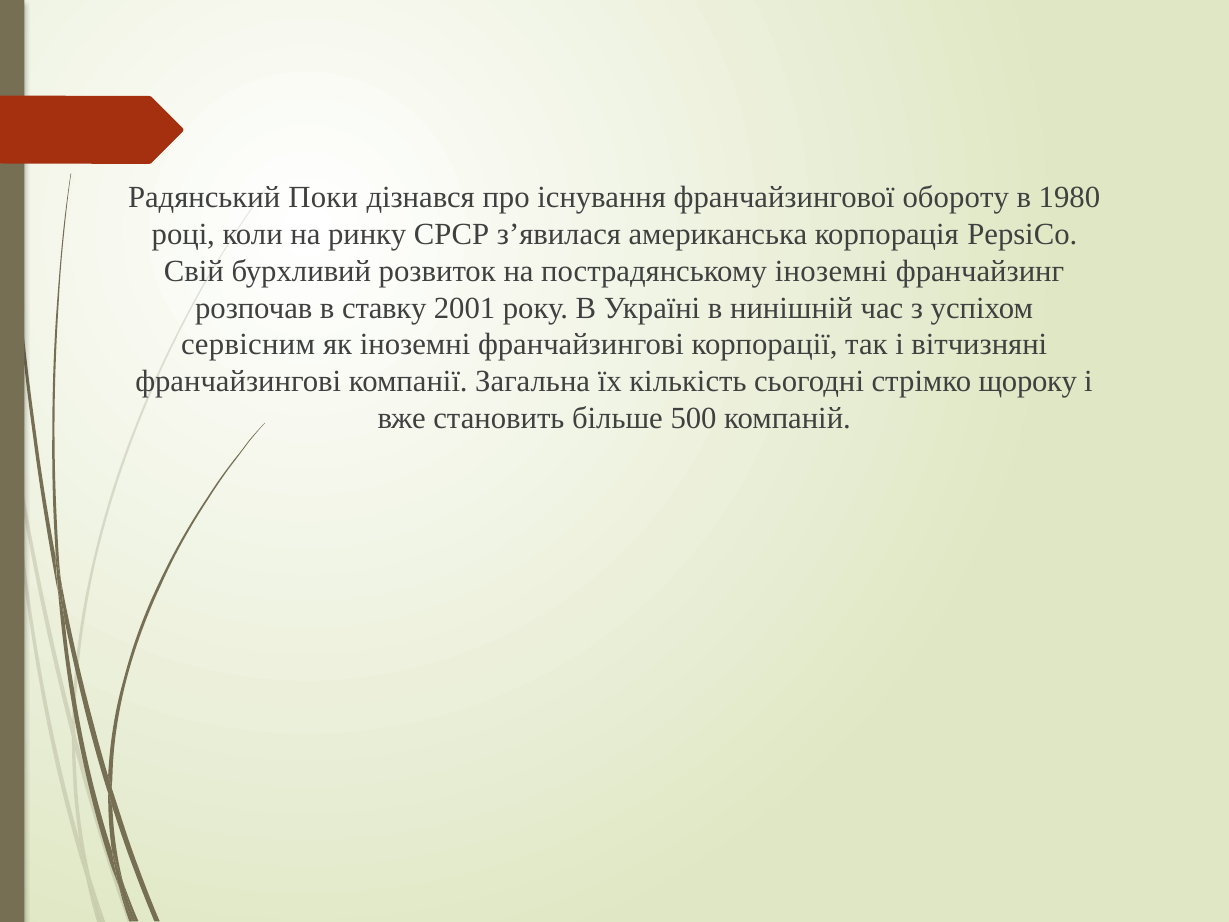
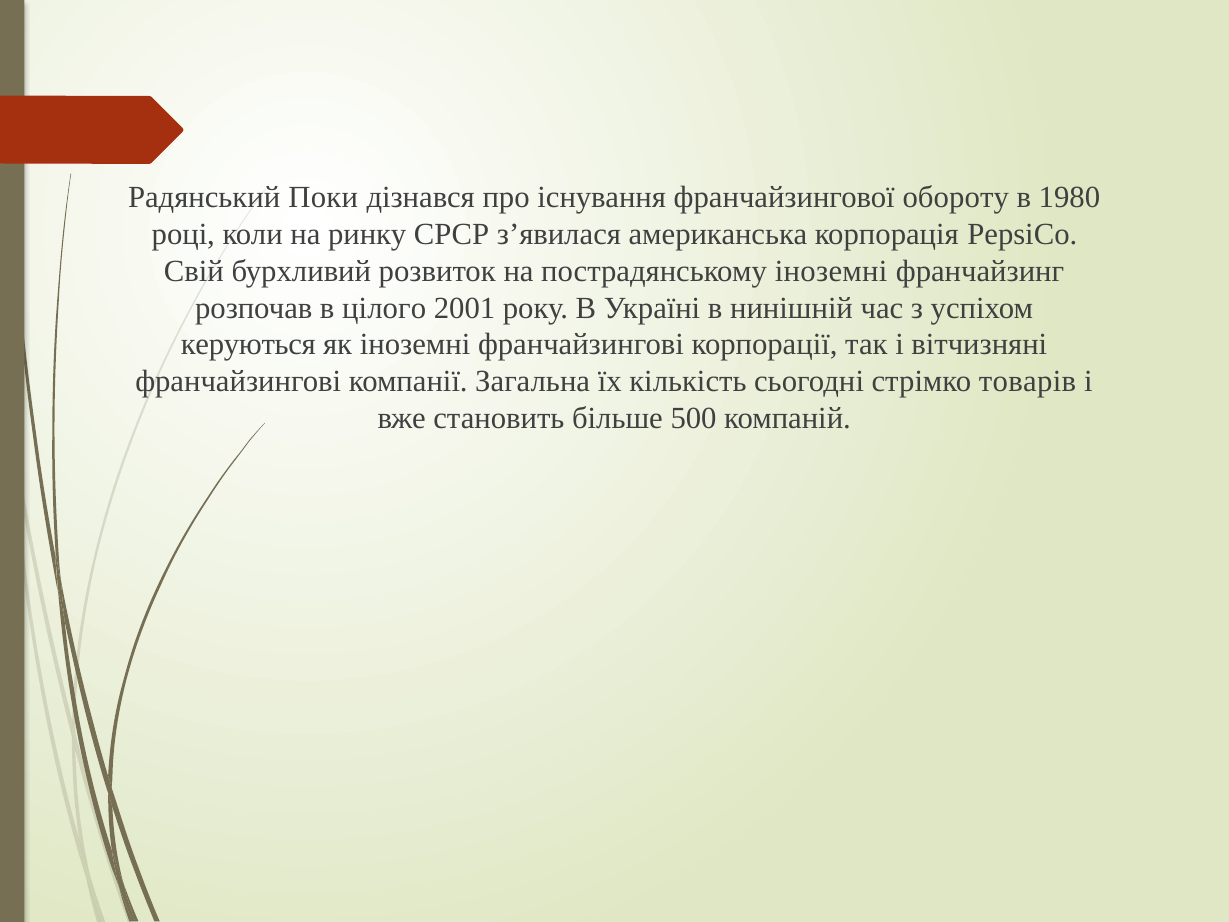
ставку: ставку -> цілого
сервісним: сервісним -> керуються
щороку: щороку -> товарів
